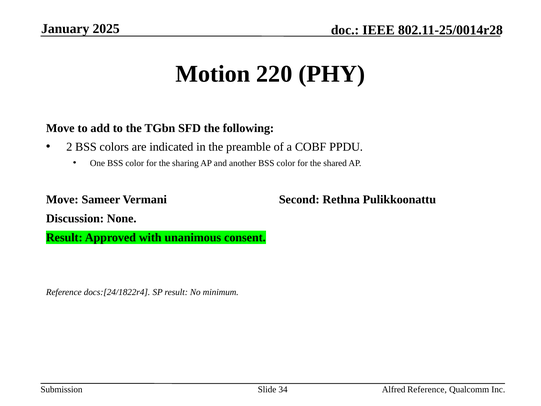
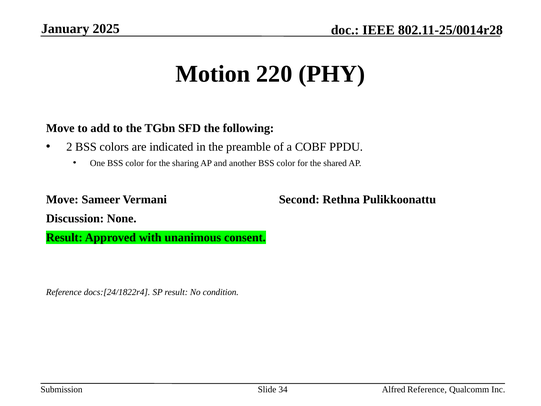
minimum: minimum -> condition
